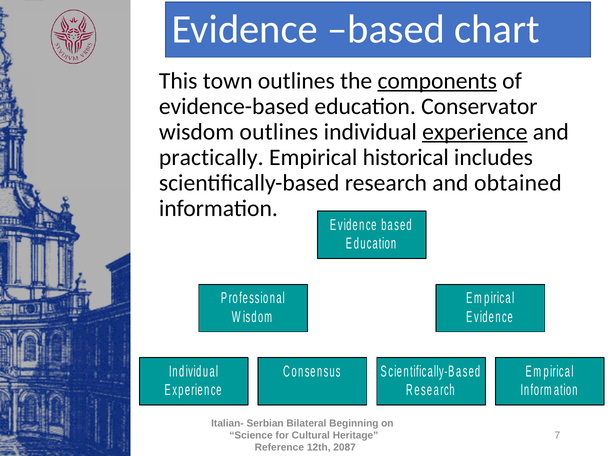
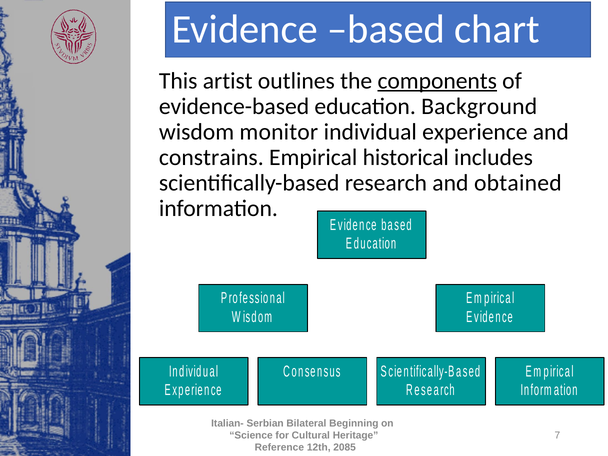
town: town -> artist
Conservator: Conservator -> Background
wisdom outlines: outlines -> monitor
experience at (475, 132) underline: present -> none
practically: practically -> constrains
2087: 2087 -> 2085
